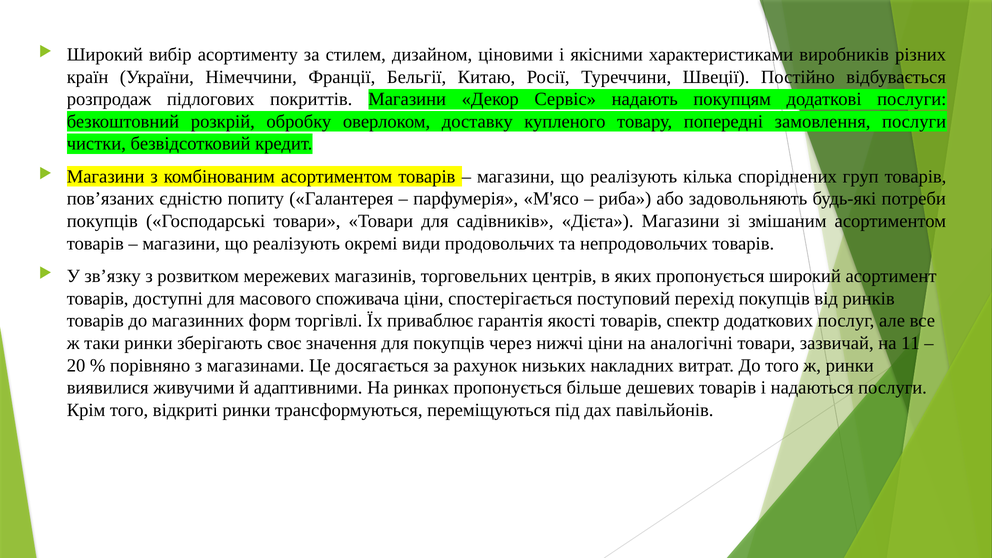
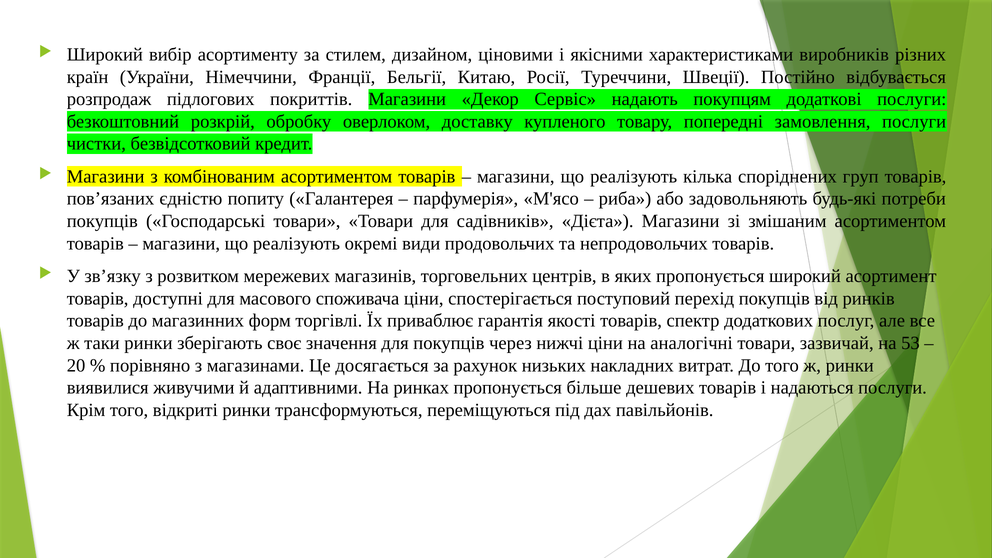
11: 11 -> 53
